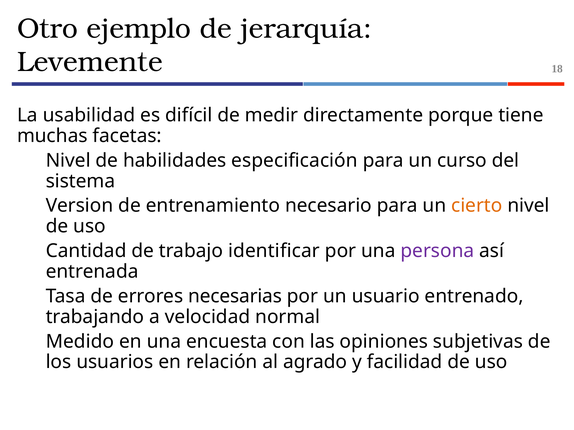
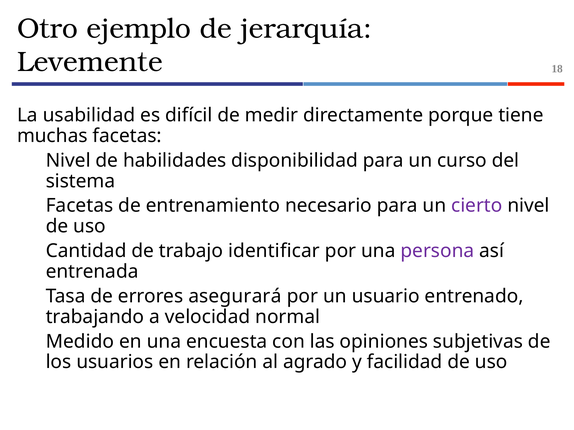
especificación: especificación -> disponibilidad
Version at (80, 206): Version -> Facetas
cierto colour: orange -> purple
necesarias: necesarias -> asegurará
